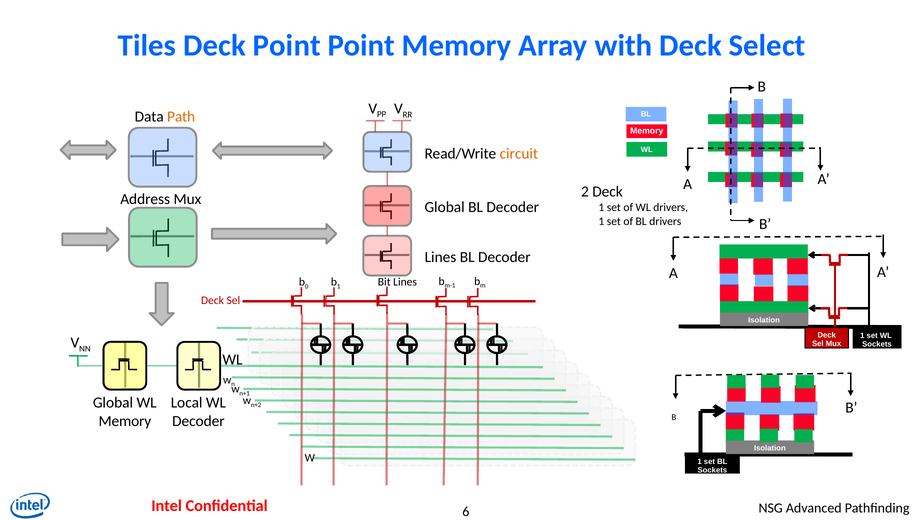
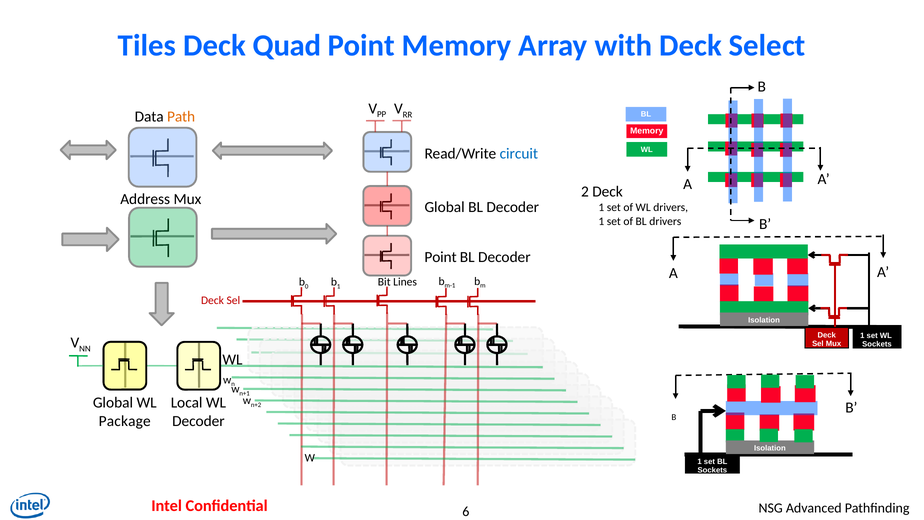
Deck Point: Point -> Quad
circuit colour: orange -> blue
Lines at (441, 257): Lines -> Point
Memory at (125, 421): Memory -> Package
